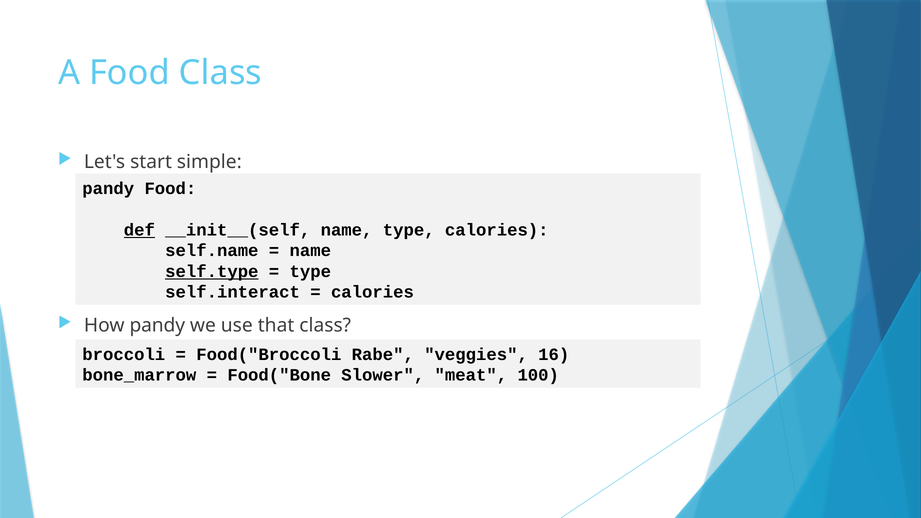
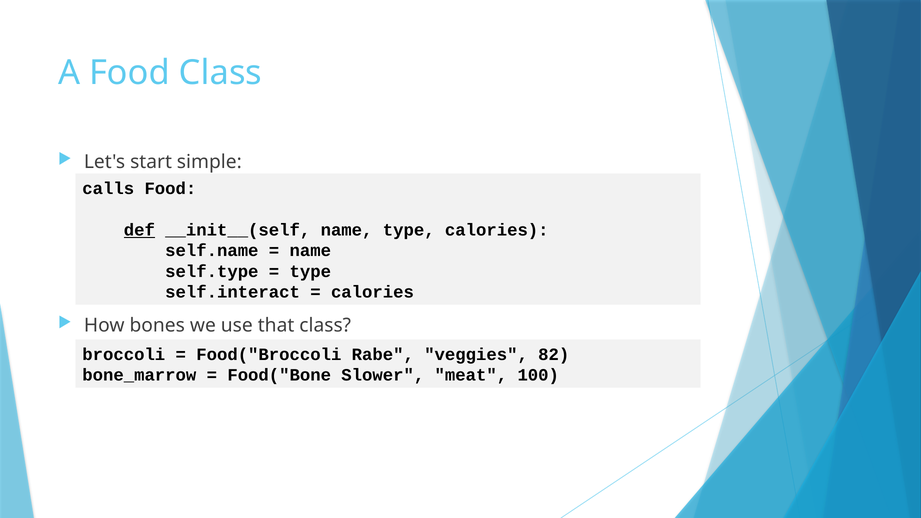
pandy at (108, 189): pandy -> calls
self.type underline: present -> none
How pandy: pandy -> bones
16: 16 -> 82
